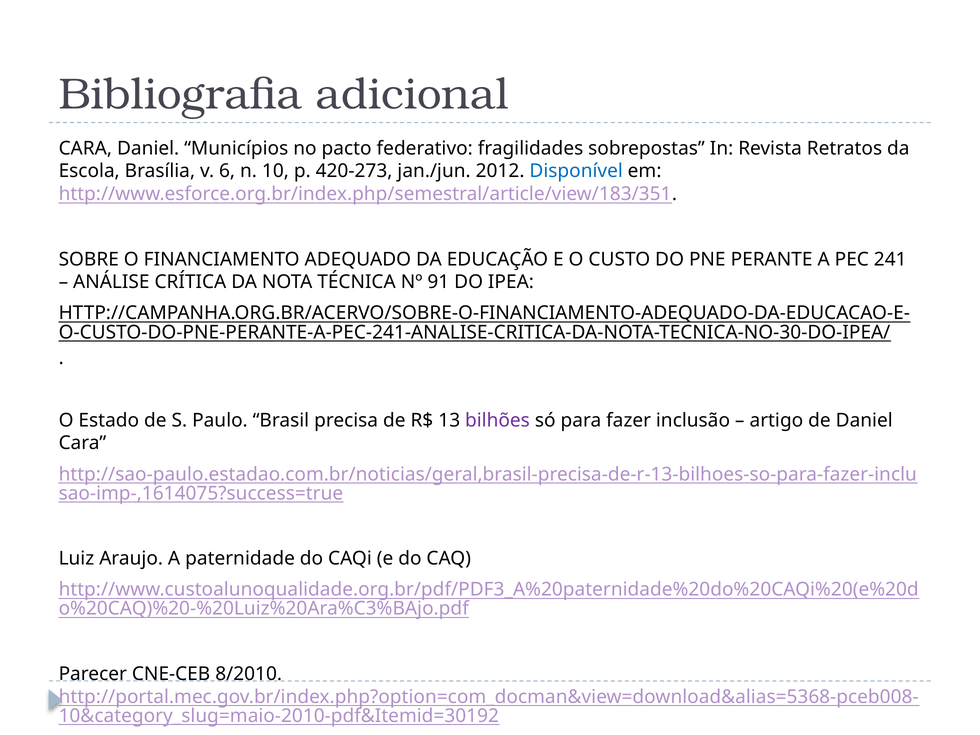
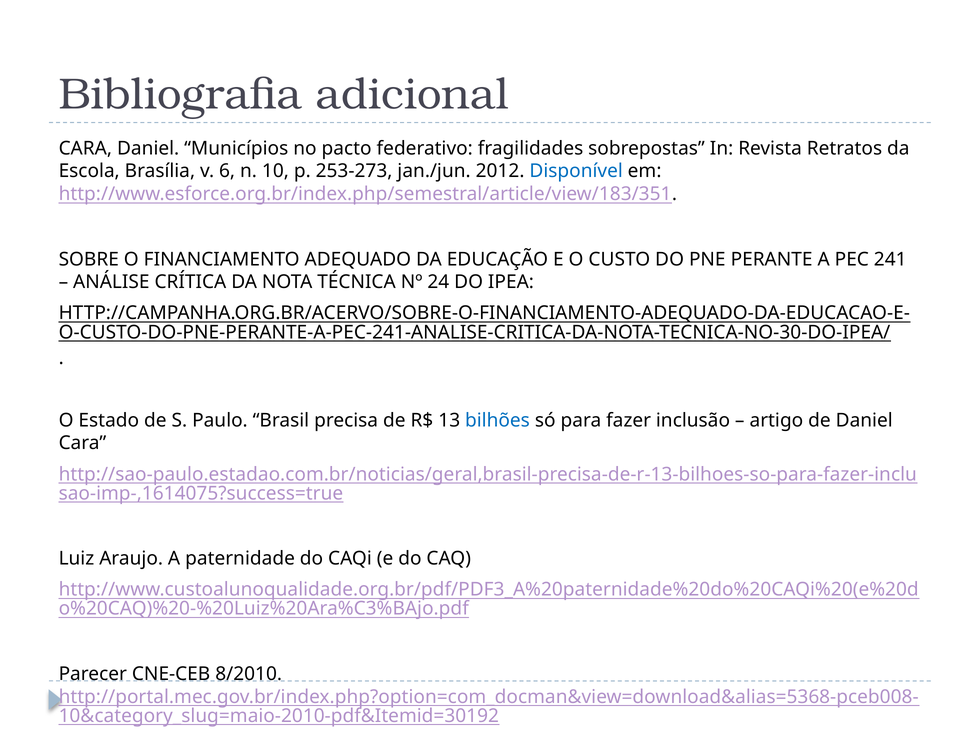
420-273: 420-273 -> 253-273
91: 91 -> 24
bilhões colour: purple -> blue
